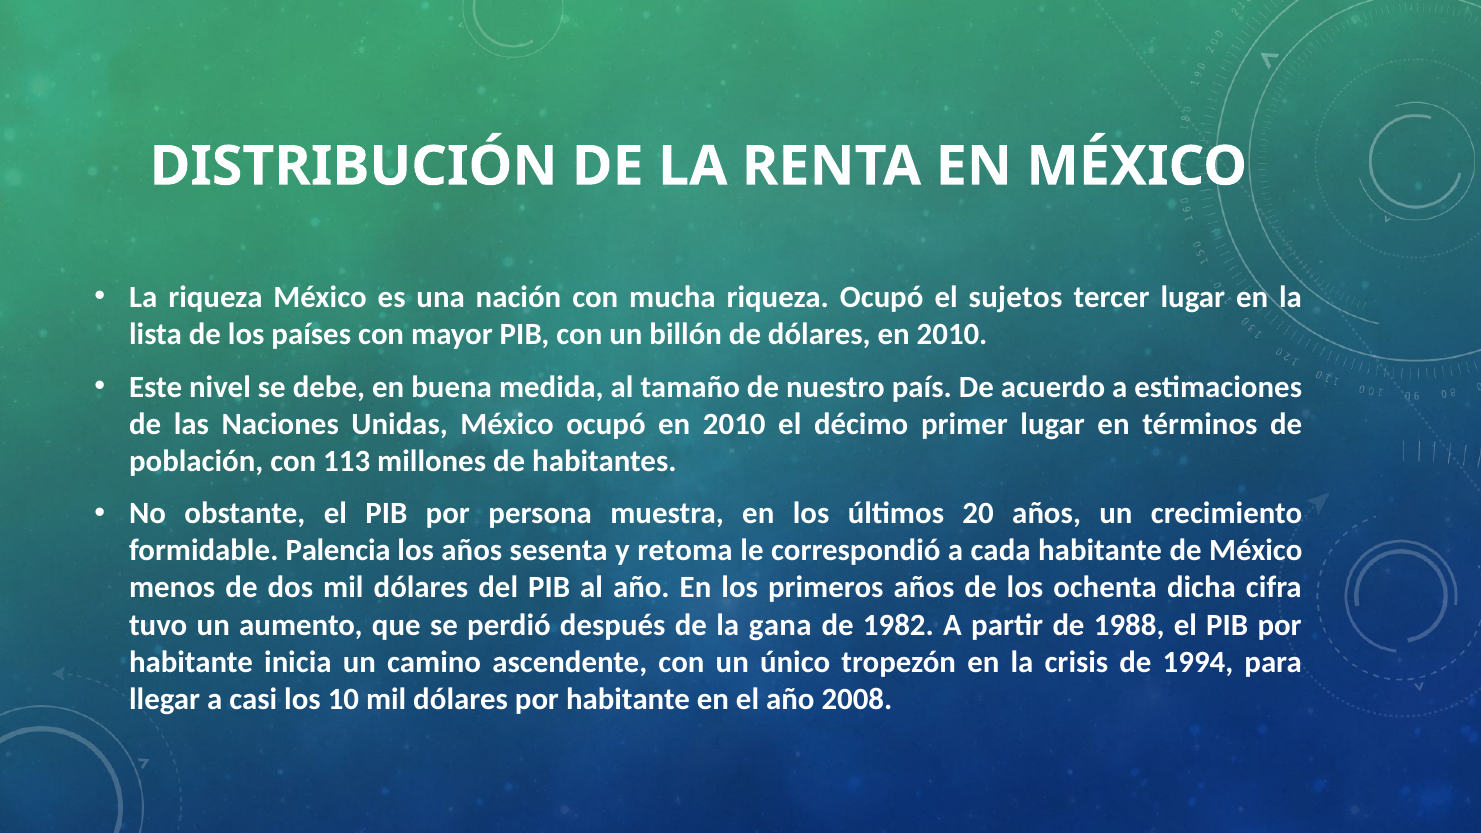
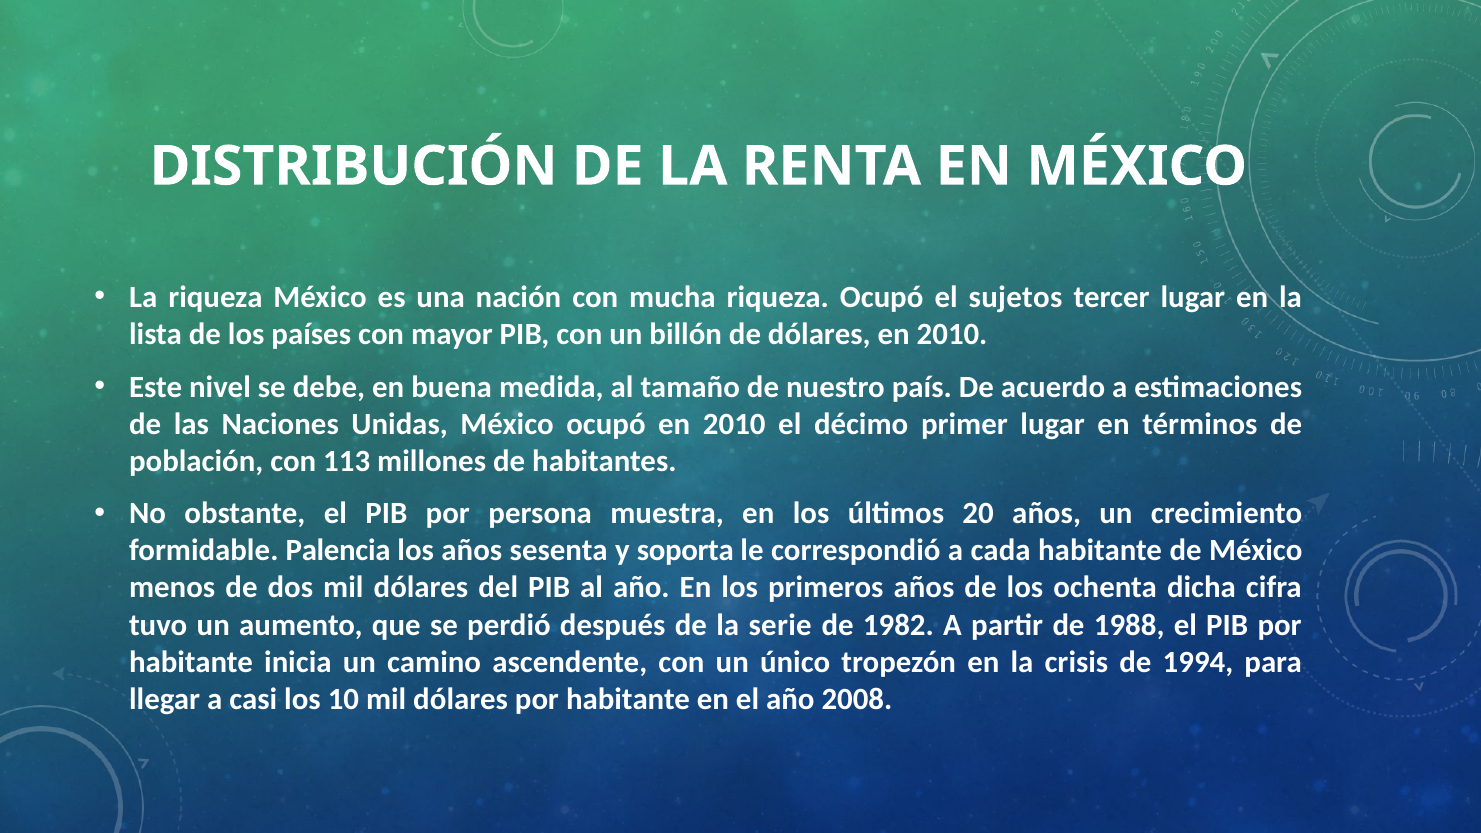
retoma: retoma -> soporta
gana: gana -> serie
